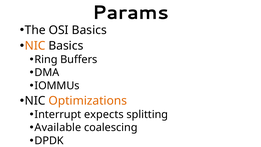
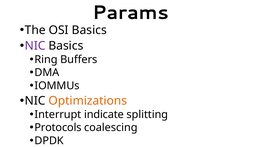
NIC at (35, 46) colour: orange -> purple
expects: expects -> indicate
Available: Available -> Protocols
